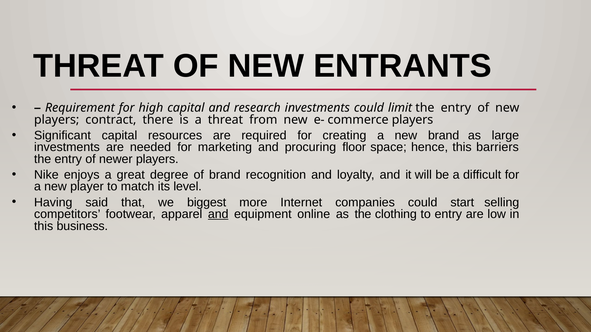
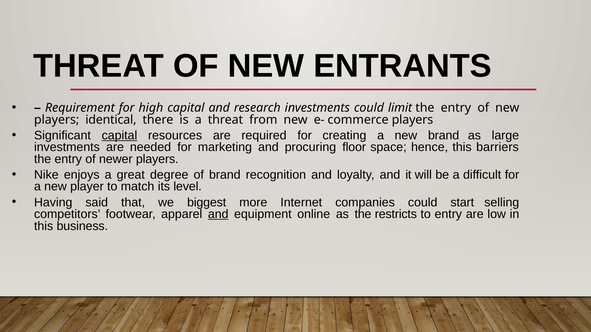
contract: contract -> identical
capital at (119, 136) underline: none -> present
clothing: clothing -> restricts
